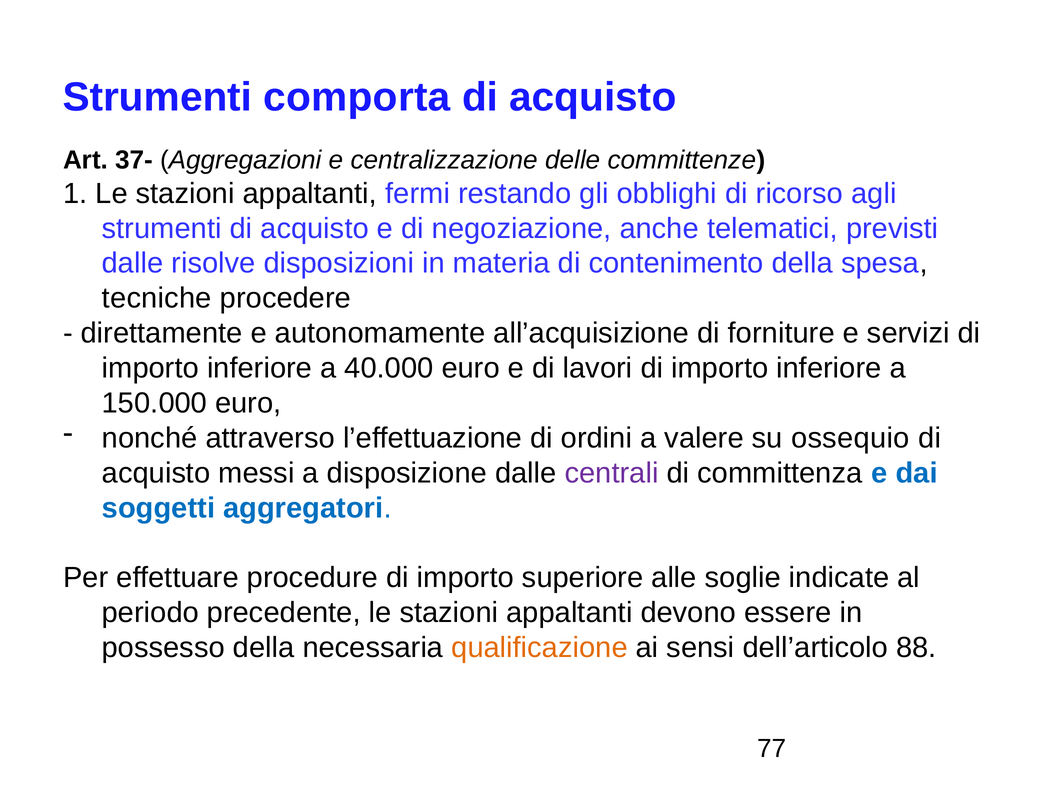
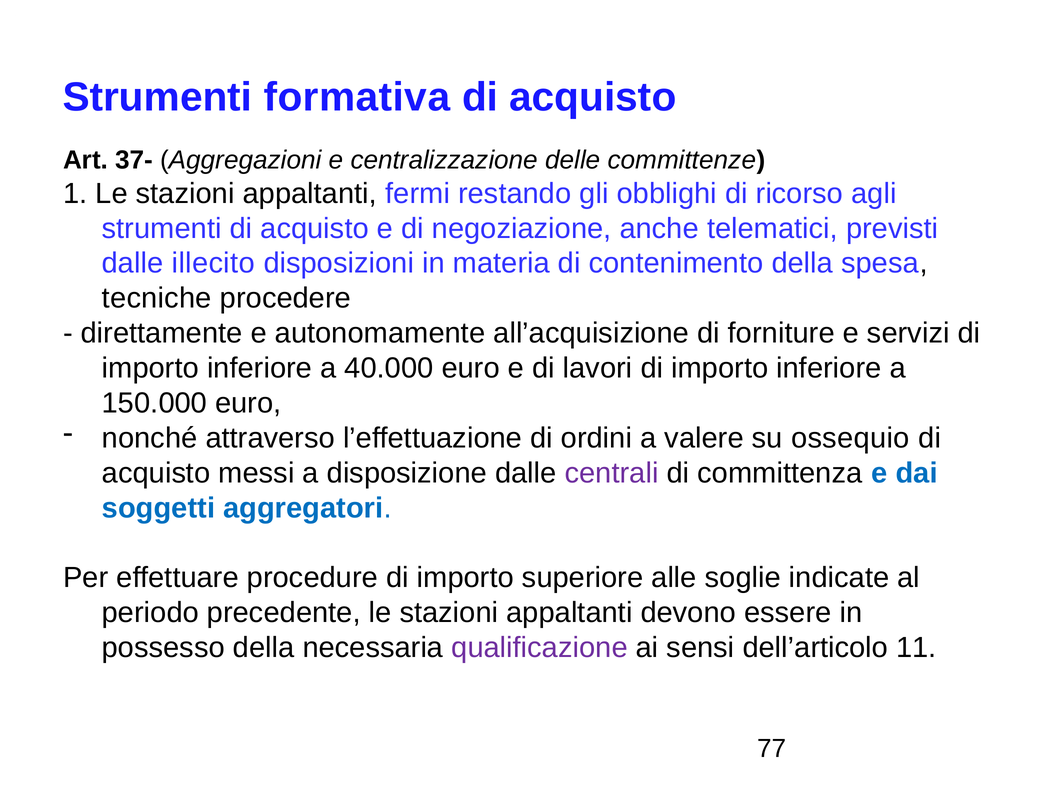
comporta: comporta -> formativa
risolve: risolve -> illecito
qualificazione colour: orange -> purple
88: 88 -> 11
